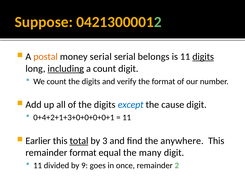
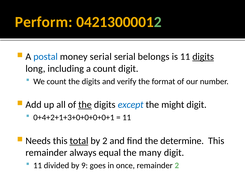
Suppose: Suppose -> Perform
postal colour: orange -> blue
including underline: present -> none
the at (85, 105) underline: none -> present
cause: cause -> might
Earlier: Earlier -> Needs
by 3: 3 -> 2
anywhere: anywhere -> determine
remainder format: format -> always
